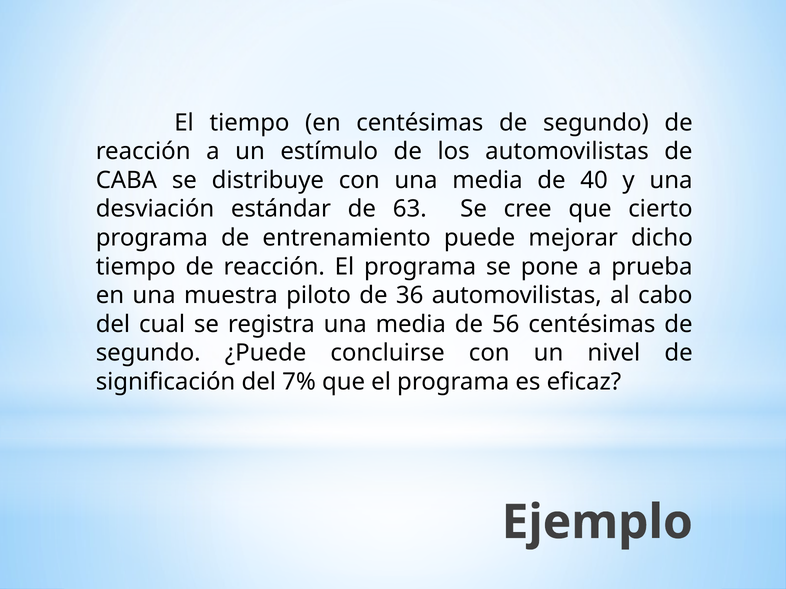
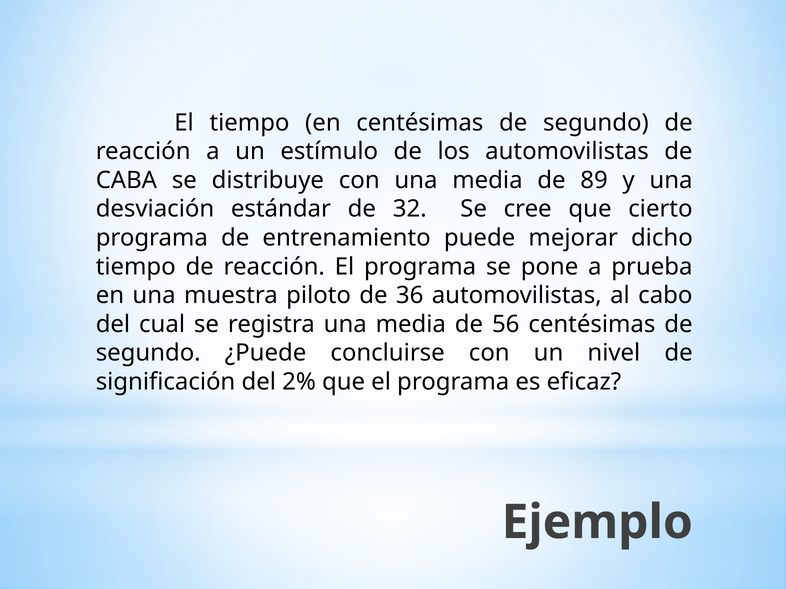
40: 40 -> 89
63: 63 -> 32
7%: 7% -> 2%
